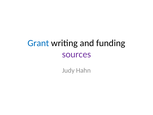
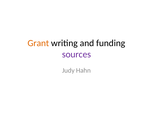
Grant colour: blue -> orange
